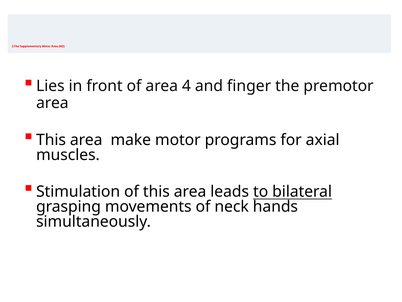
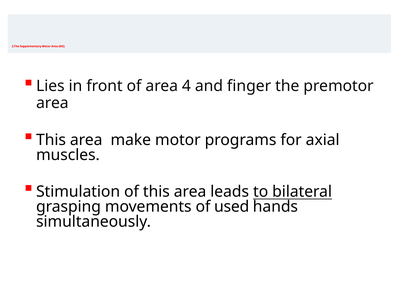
neck: neck -> used
